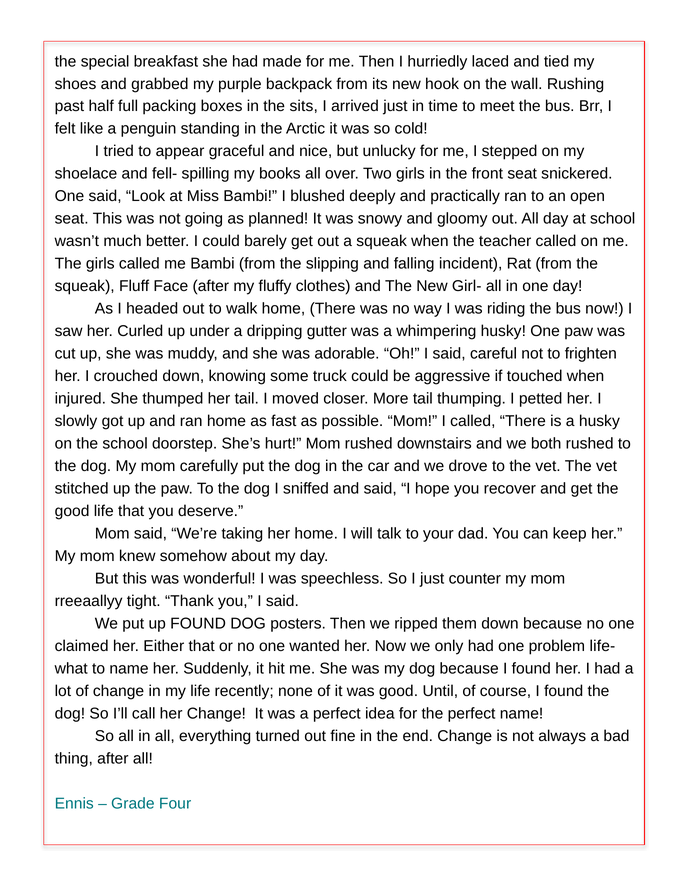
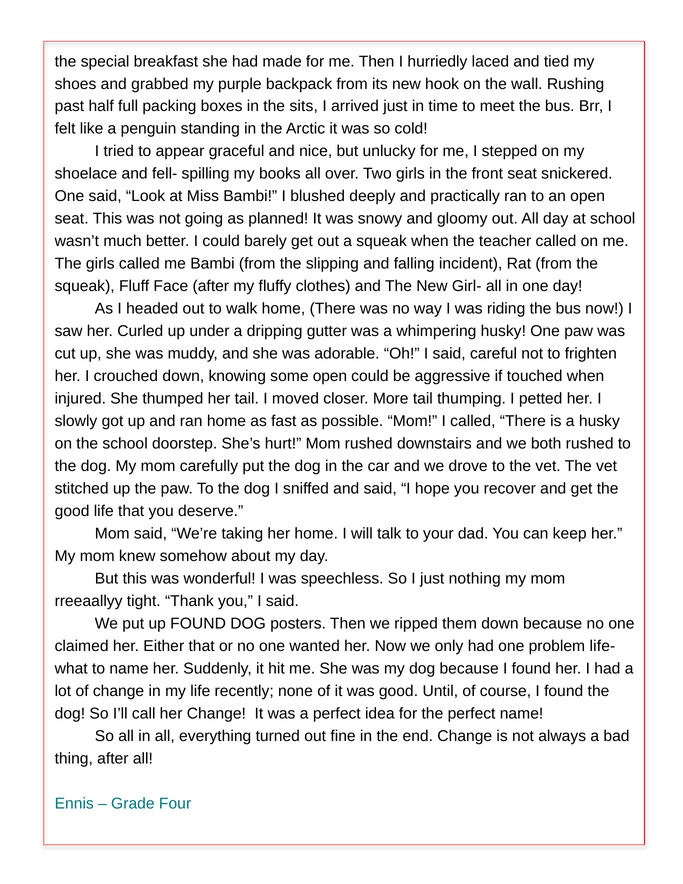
some truck: truck -> open
counter: counter -> nothing
